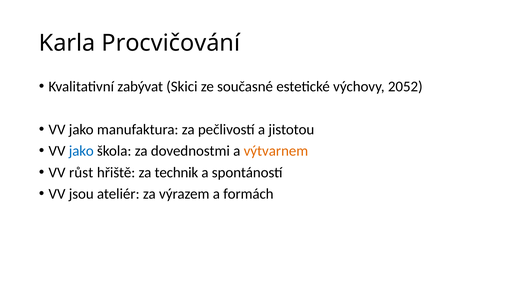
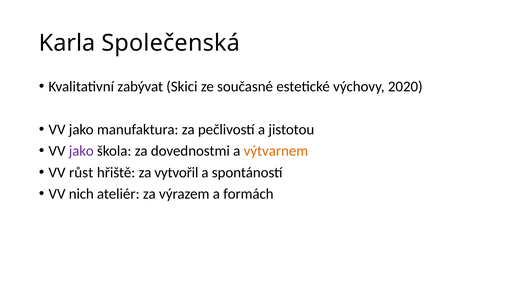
Procvičování: Procvičování -> Společenská
2052: 2052 -> 2020
jako at (81, 151) colour: blue -> purple
technik: technik -> vytvořil
jsou: jsou -> nich
